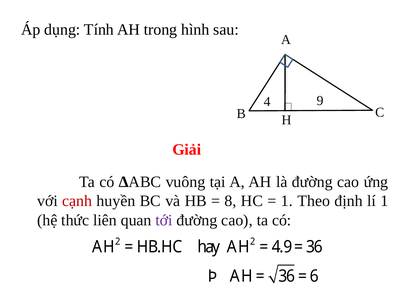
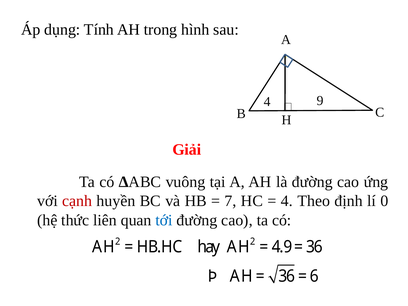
8: 8 -> 7
1 at (287, 201): 1 -> 4
lí 1: 1 -> 0
tới colour: purple -> blue
